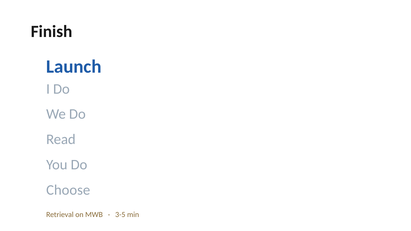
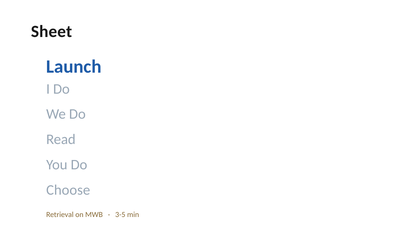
Finish: Finish -> Sheet
